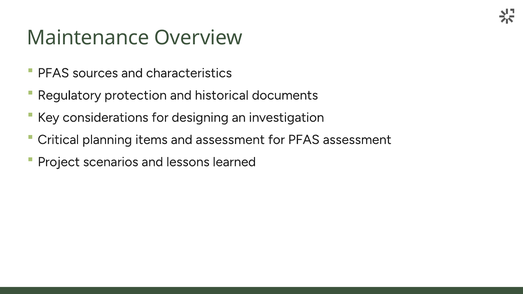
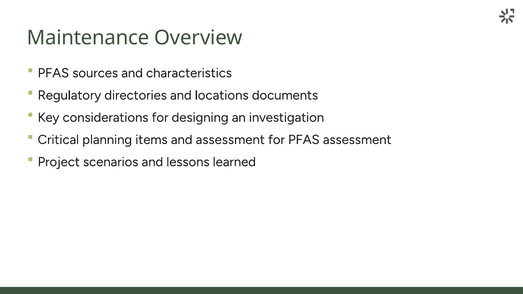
protection: protection -> directories
historical: historical -> locations
